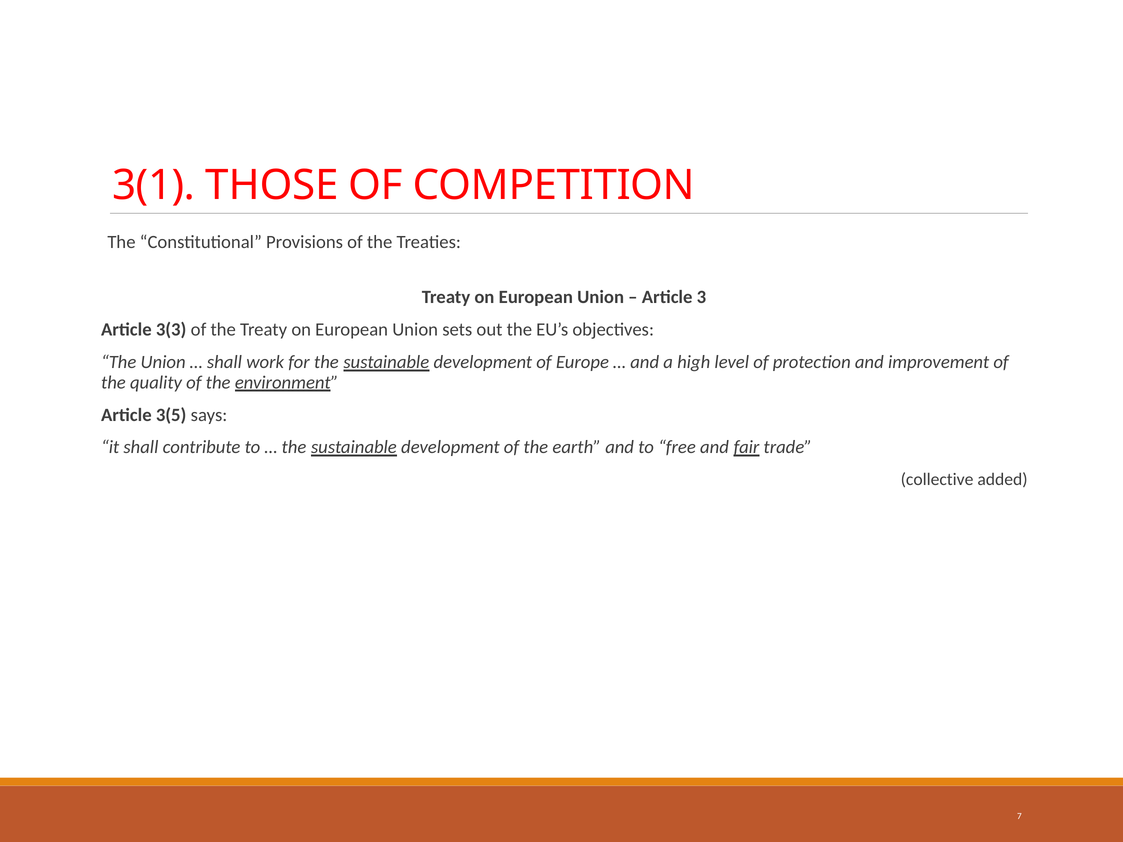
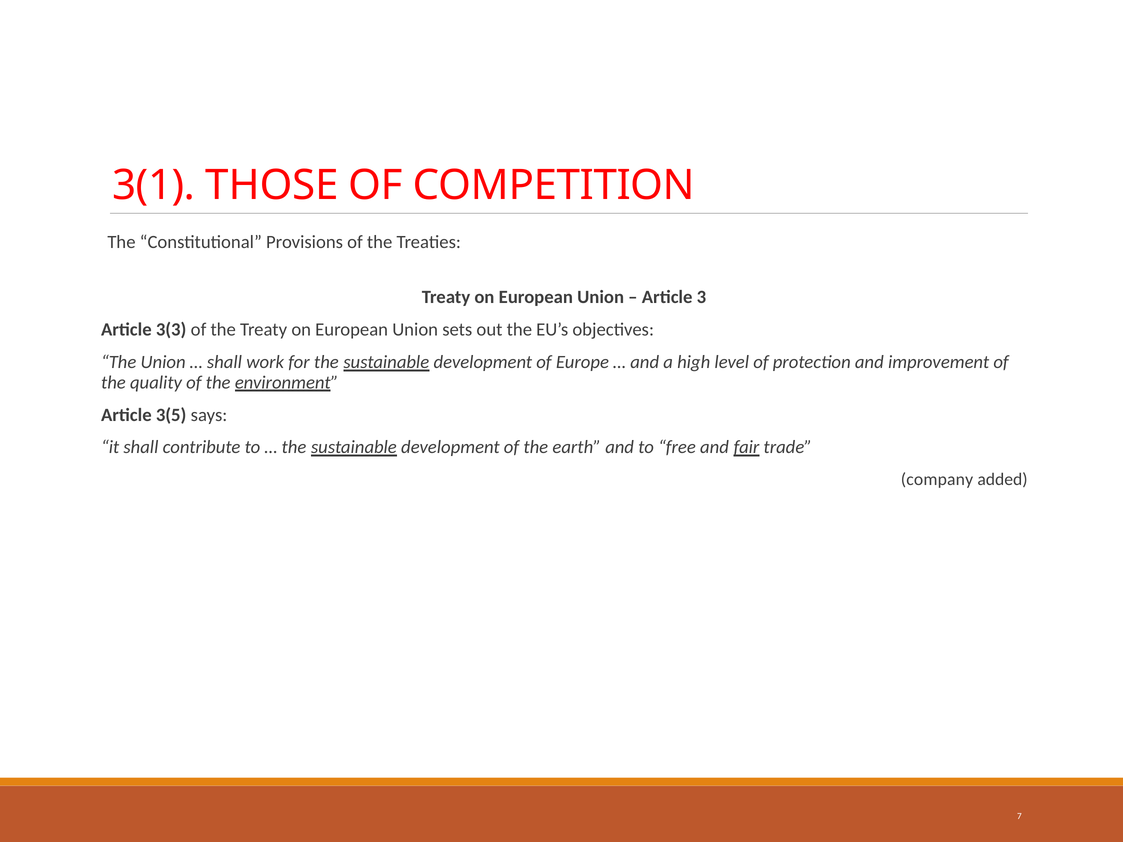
collective: collective -> company
